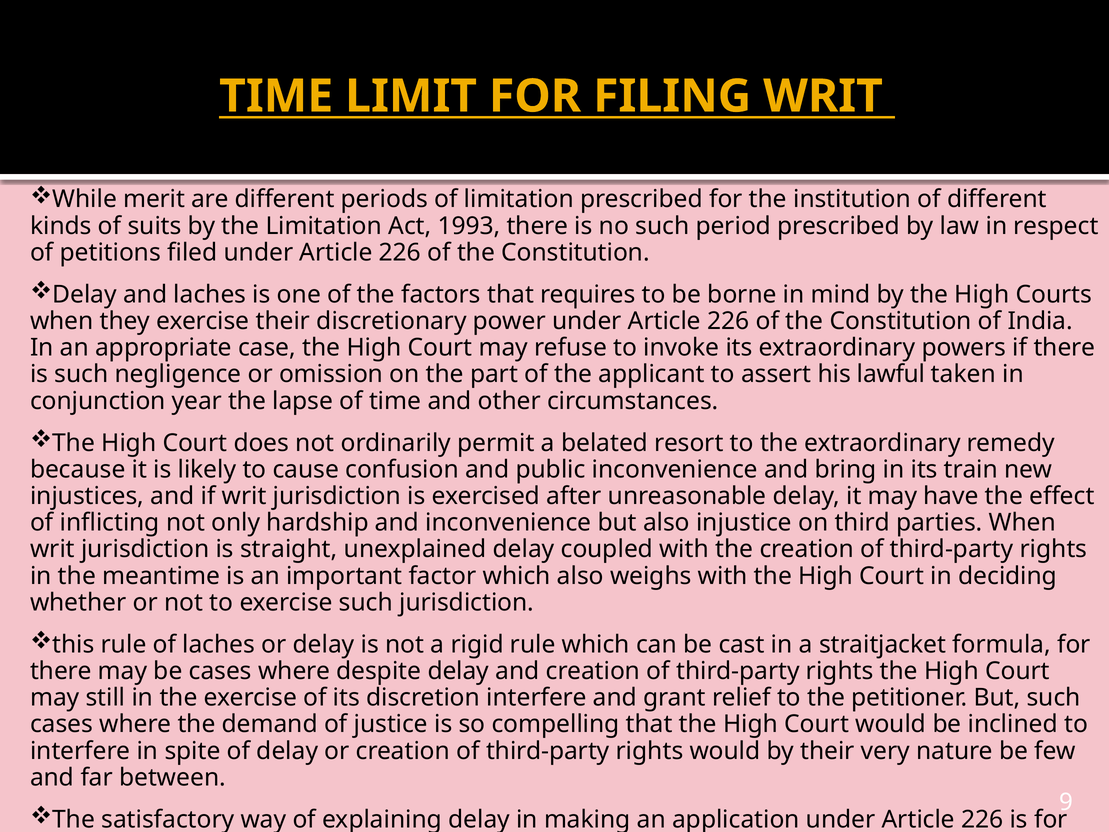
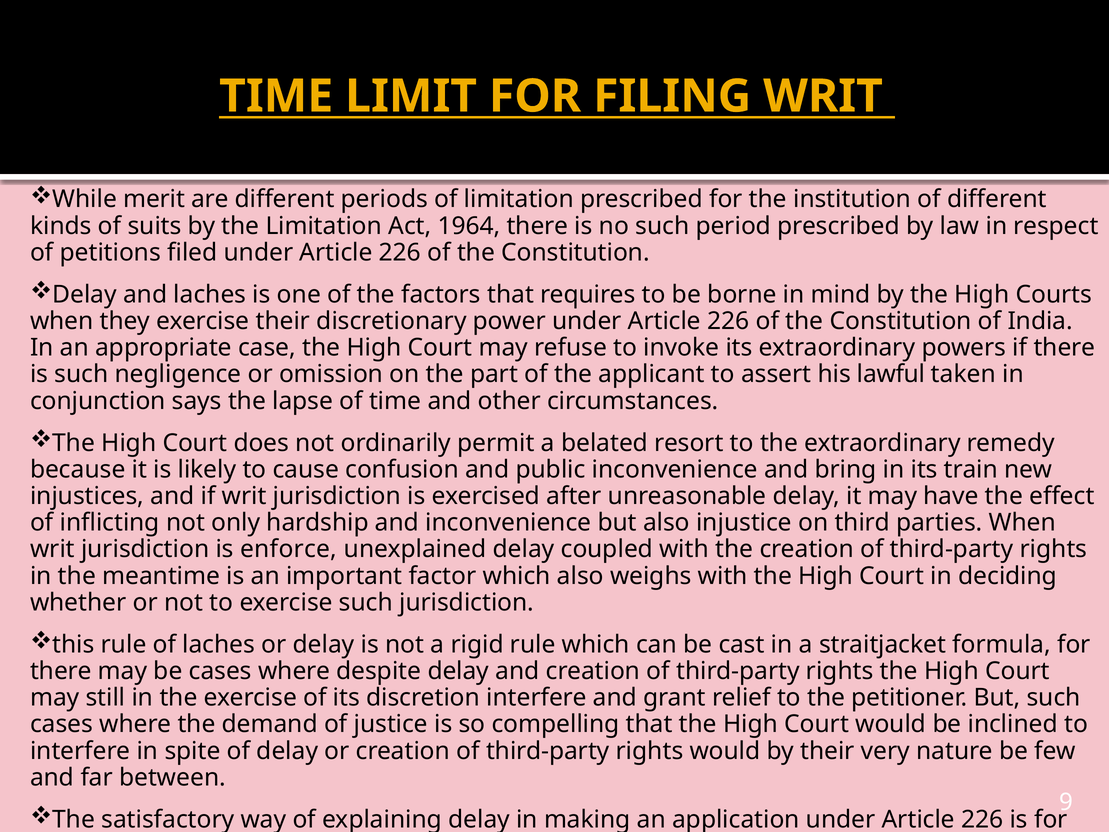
1993: 1993 -> 1964
year: year -> says
straight: straight -> enforce
